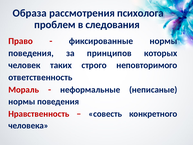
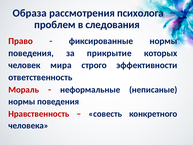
принципов: принципов -> прикрытие
таких: таких -> мира
неповторимого: неповторимого -> эффективности
